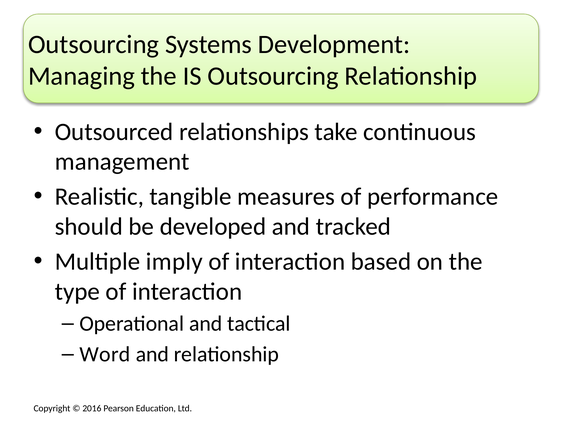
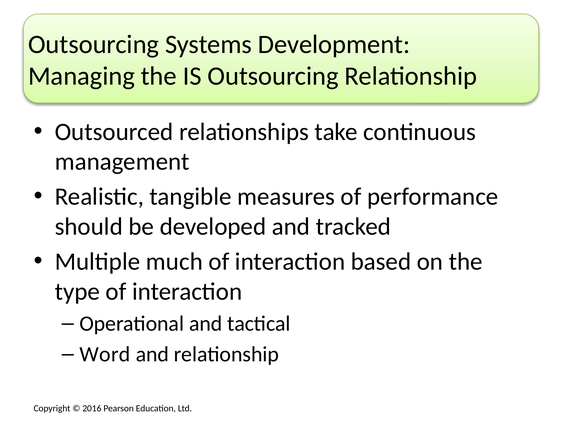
imply: imply -> much
